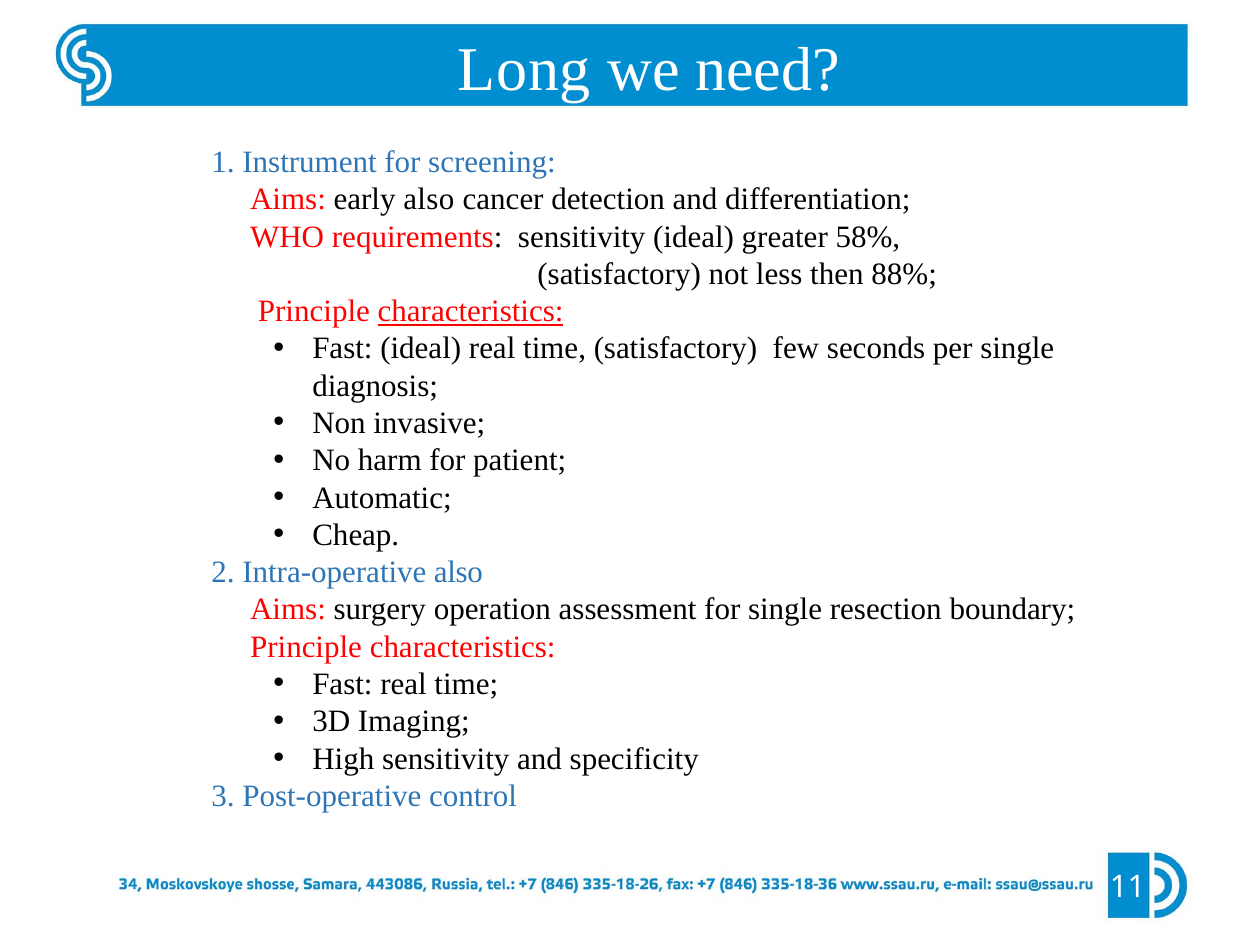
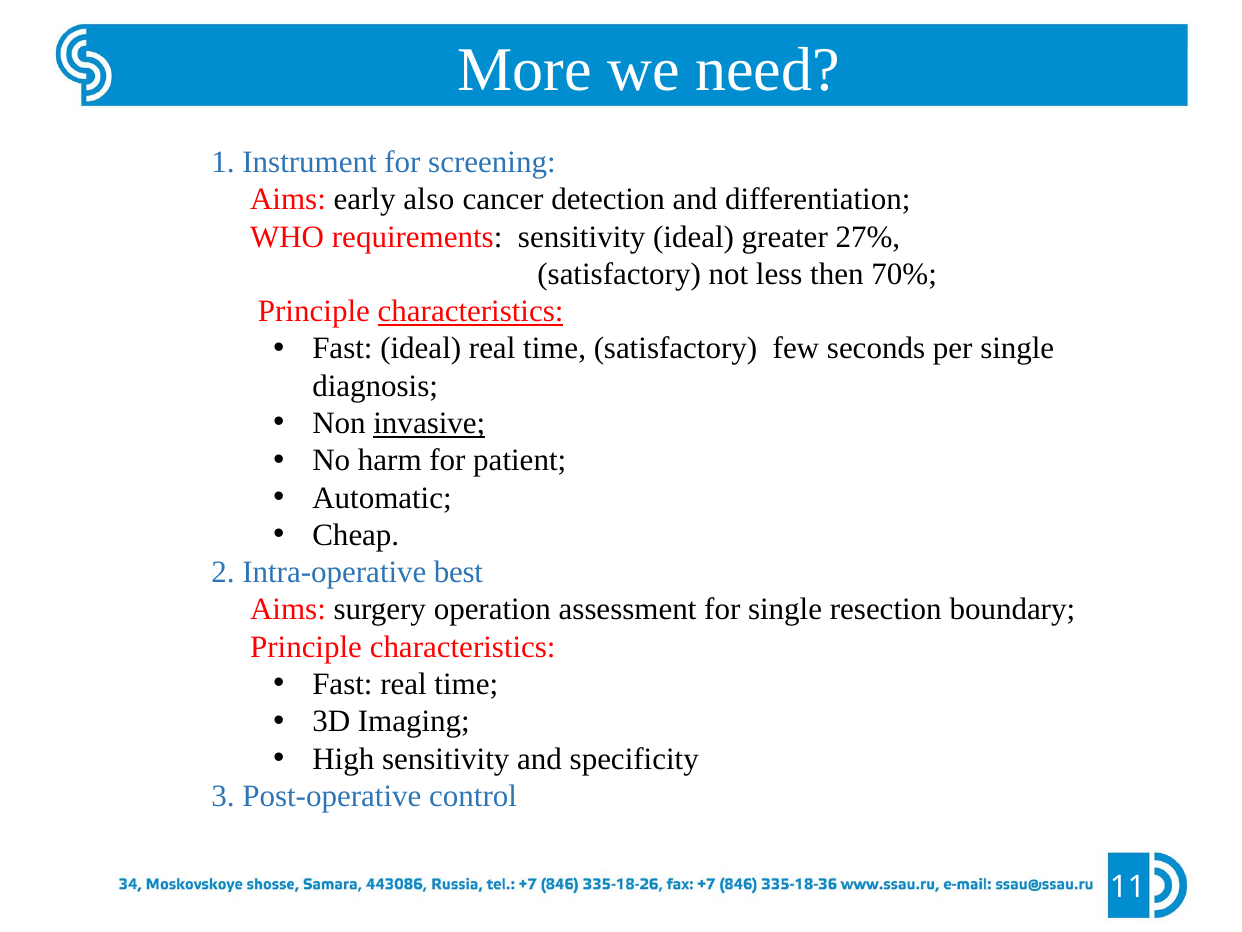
Long: Long -> More
58%: 58% -> 27%
88%: 88% -> 70%
invasive underline: none -> present
Intra-operative also: also -> best
